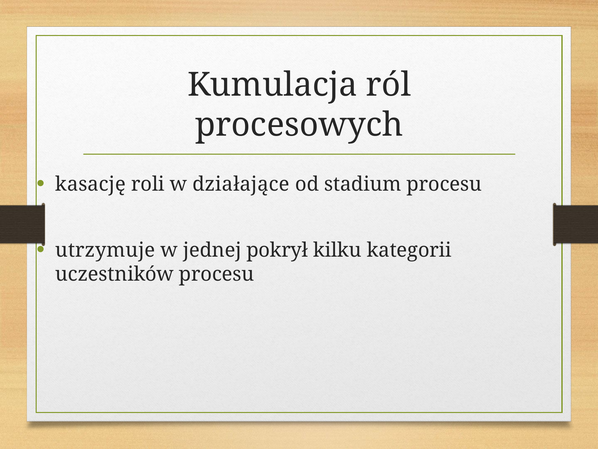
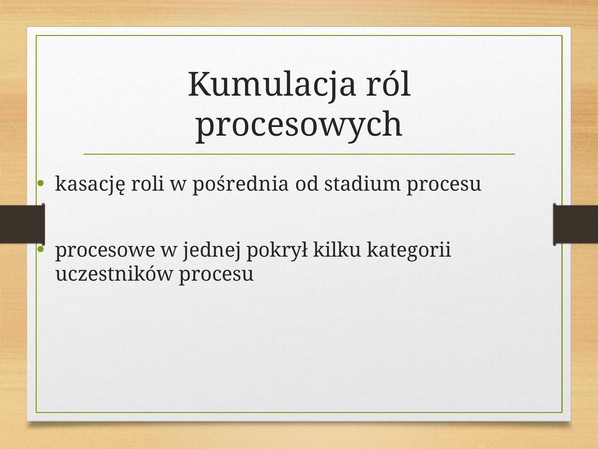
działające: działające -> pośrednia
utrzymuje: utrzymuje -> procesowe
